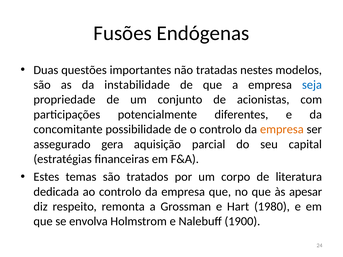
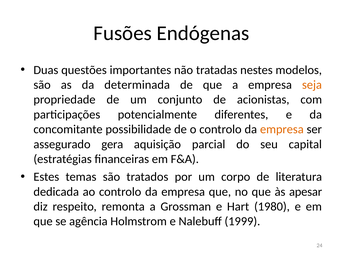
instabilidade: instabilidade -> determinada
seja colour: blue -> orange
envolva: envolva -> agência
1900: 1900 -> 1999
